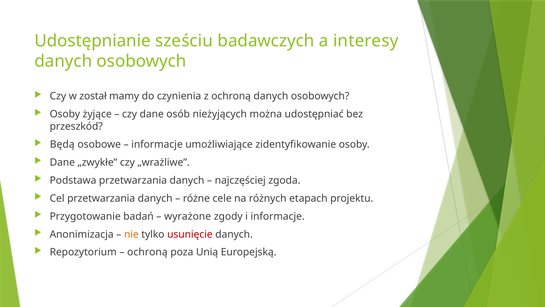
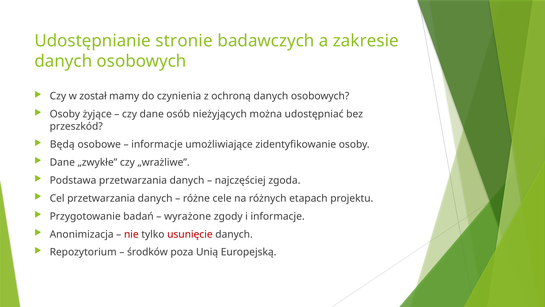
sześciu: sześciu -> stronie
interesy: interesy -> zakresie
nie colour: orange -> red
ochroną at (147, 252): ochroną -> środków
